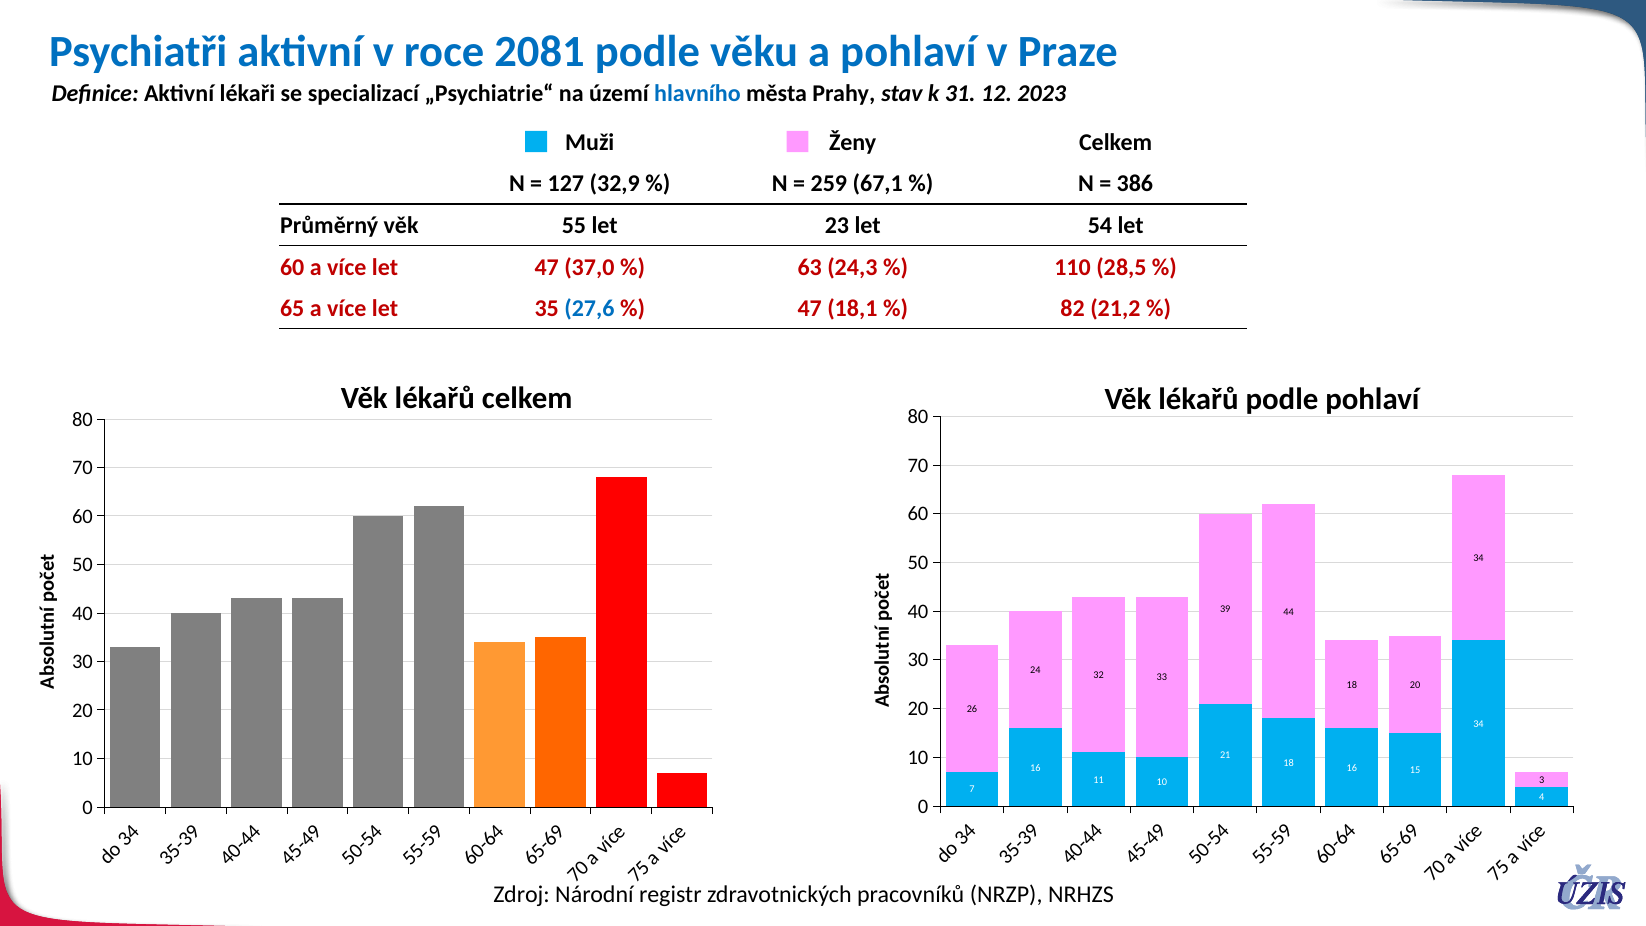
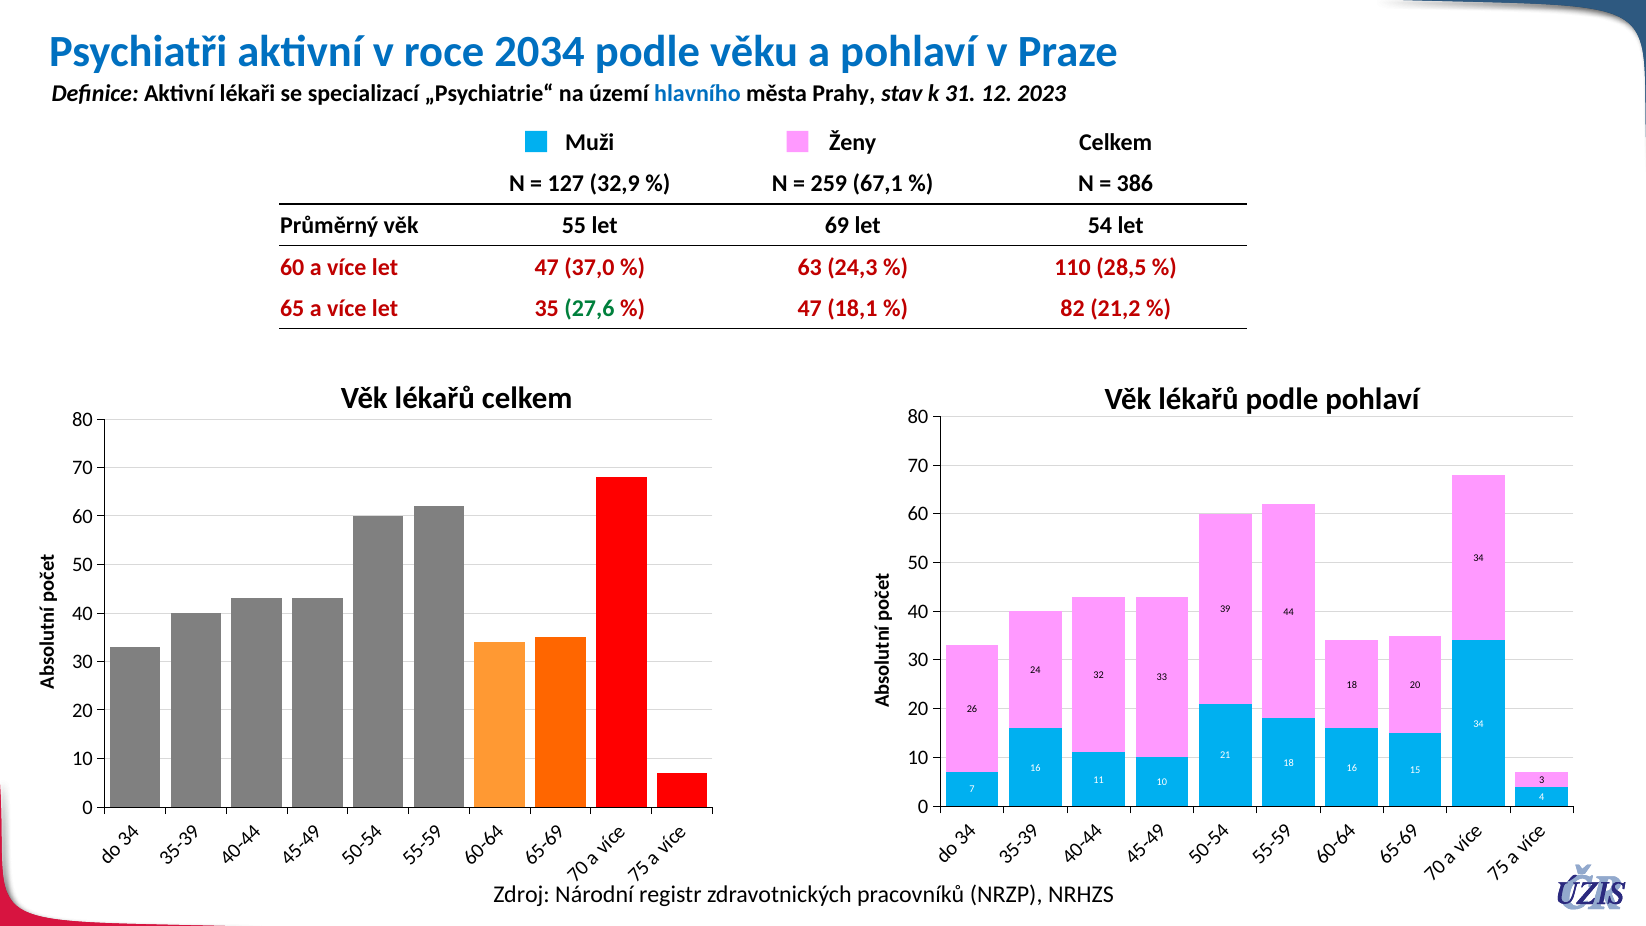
2081: 2081 -> 2034
23: 23 -> 69
27,6 colour: blue -> green
